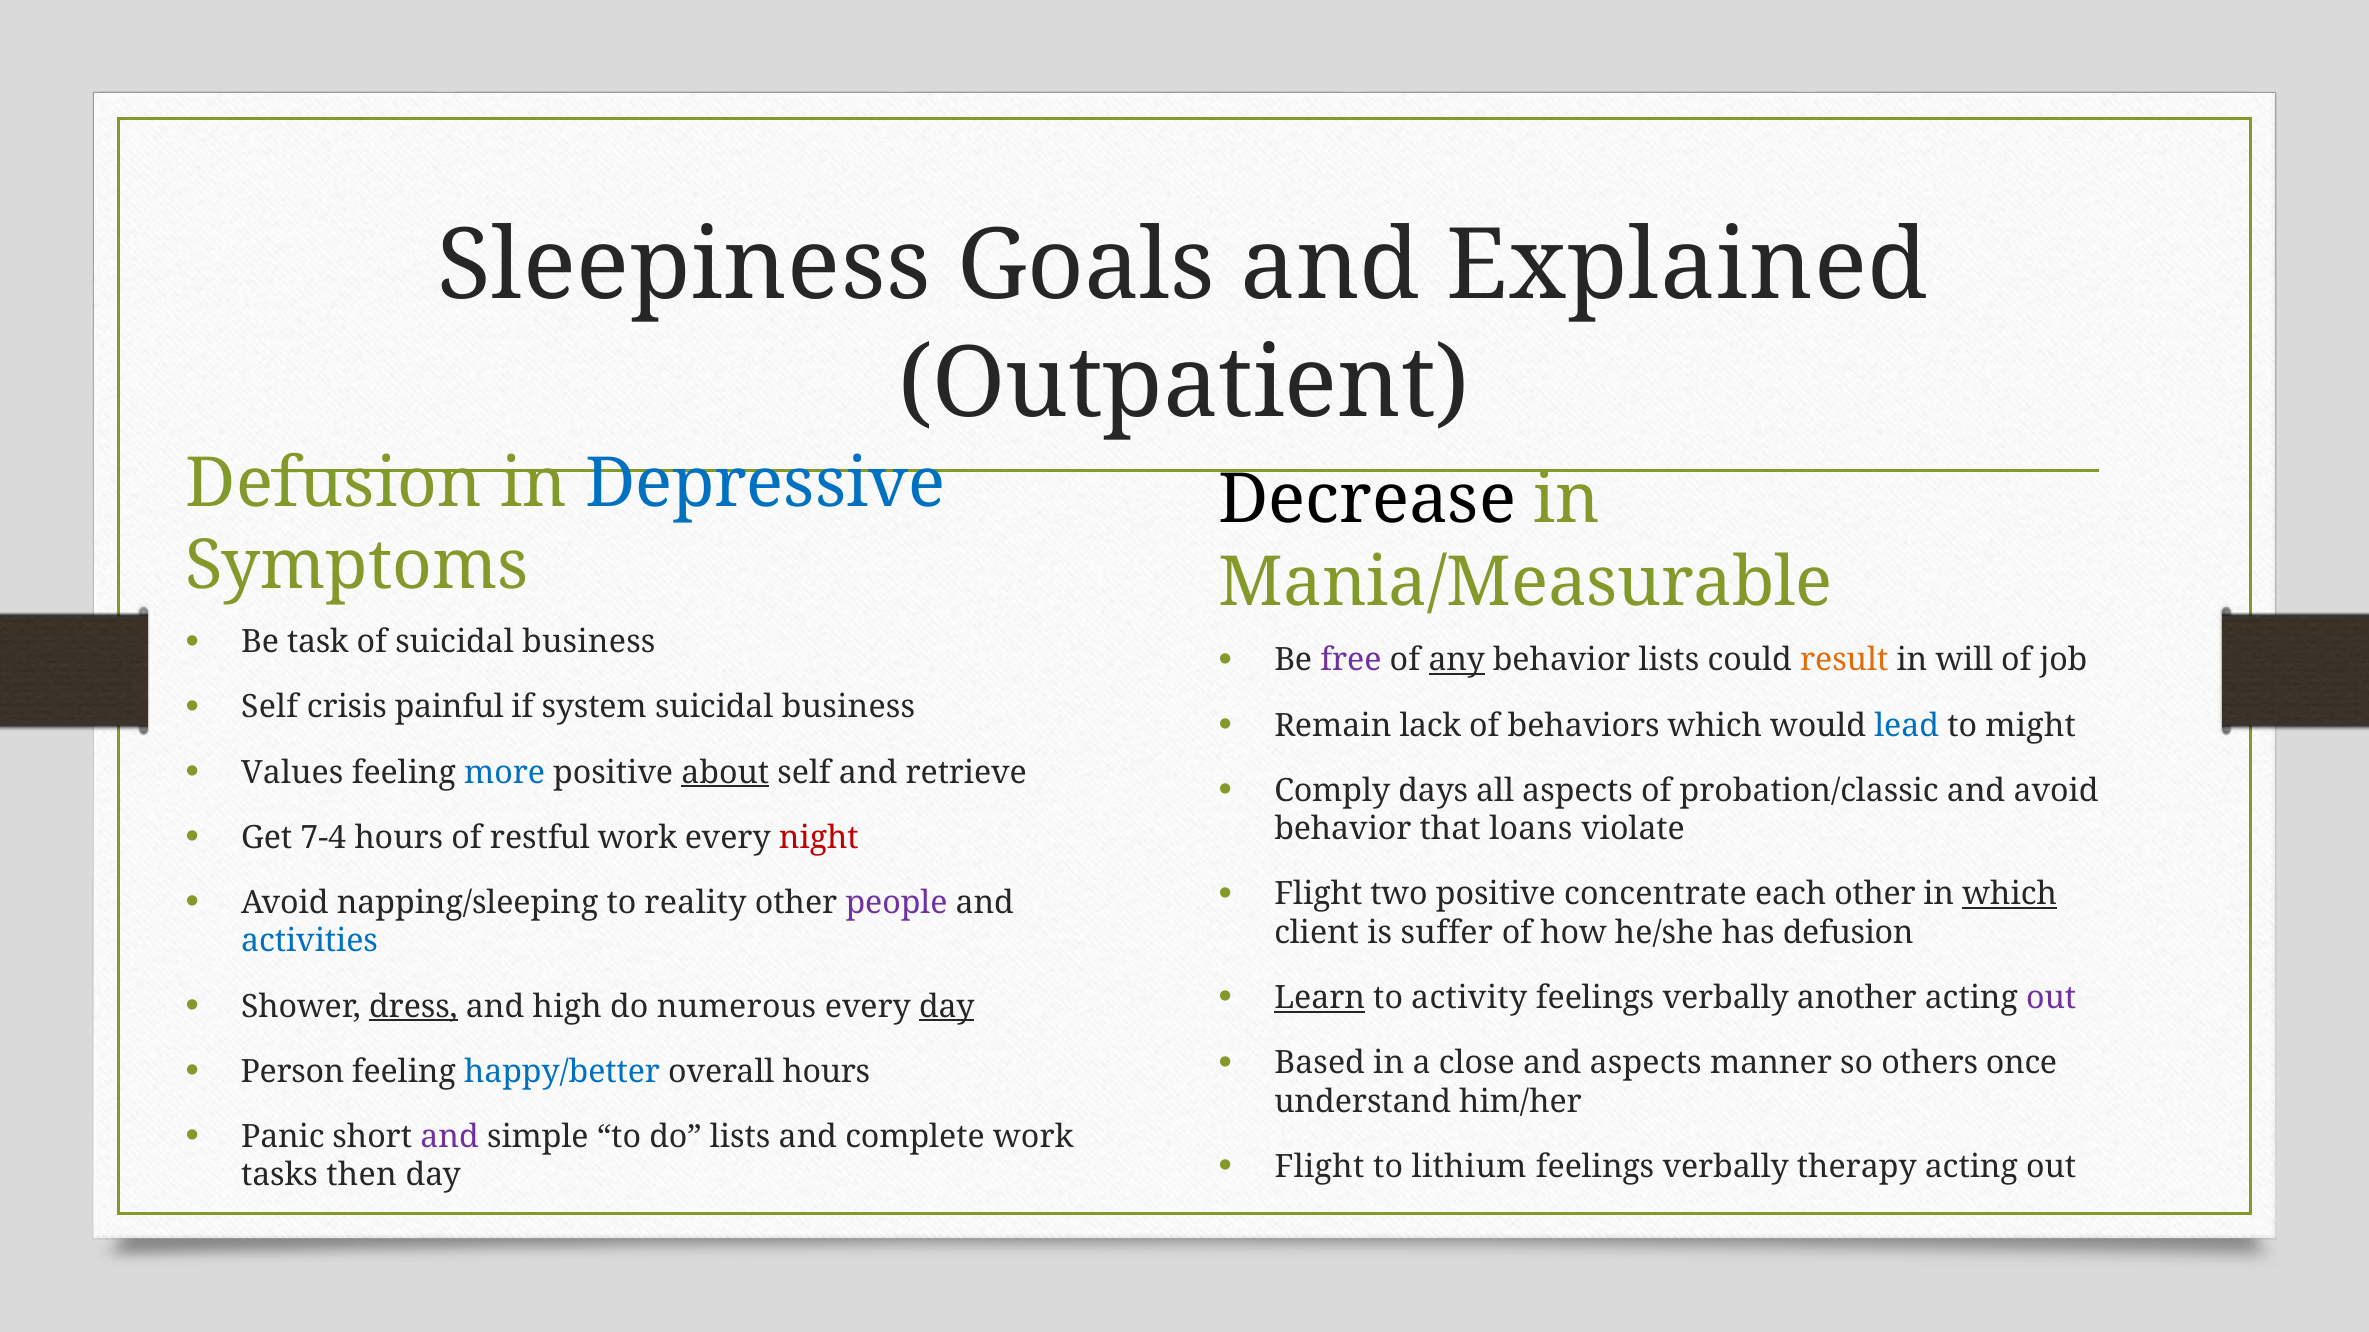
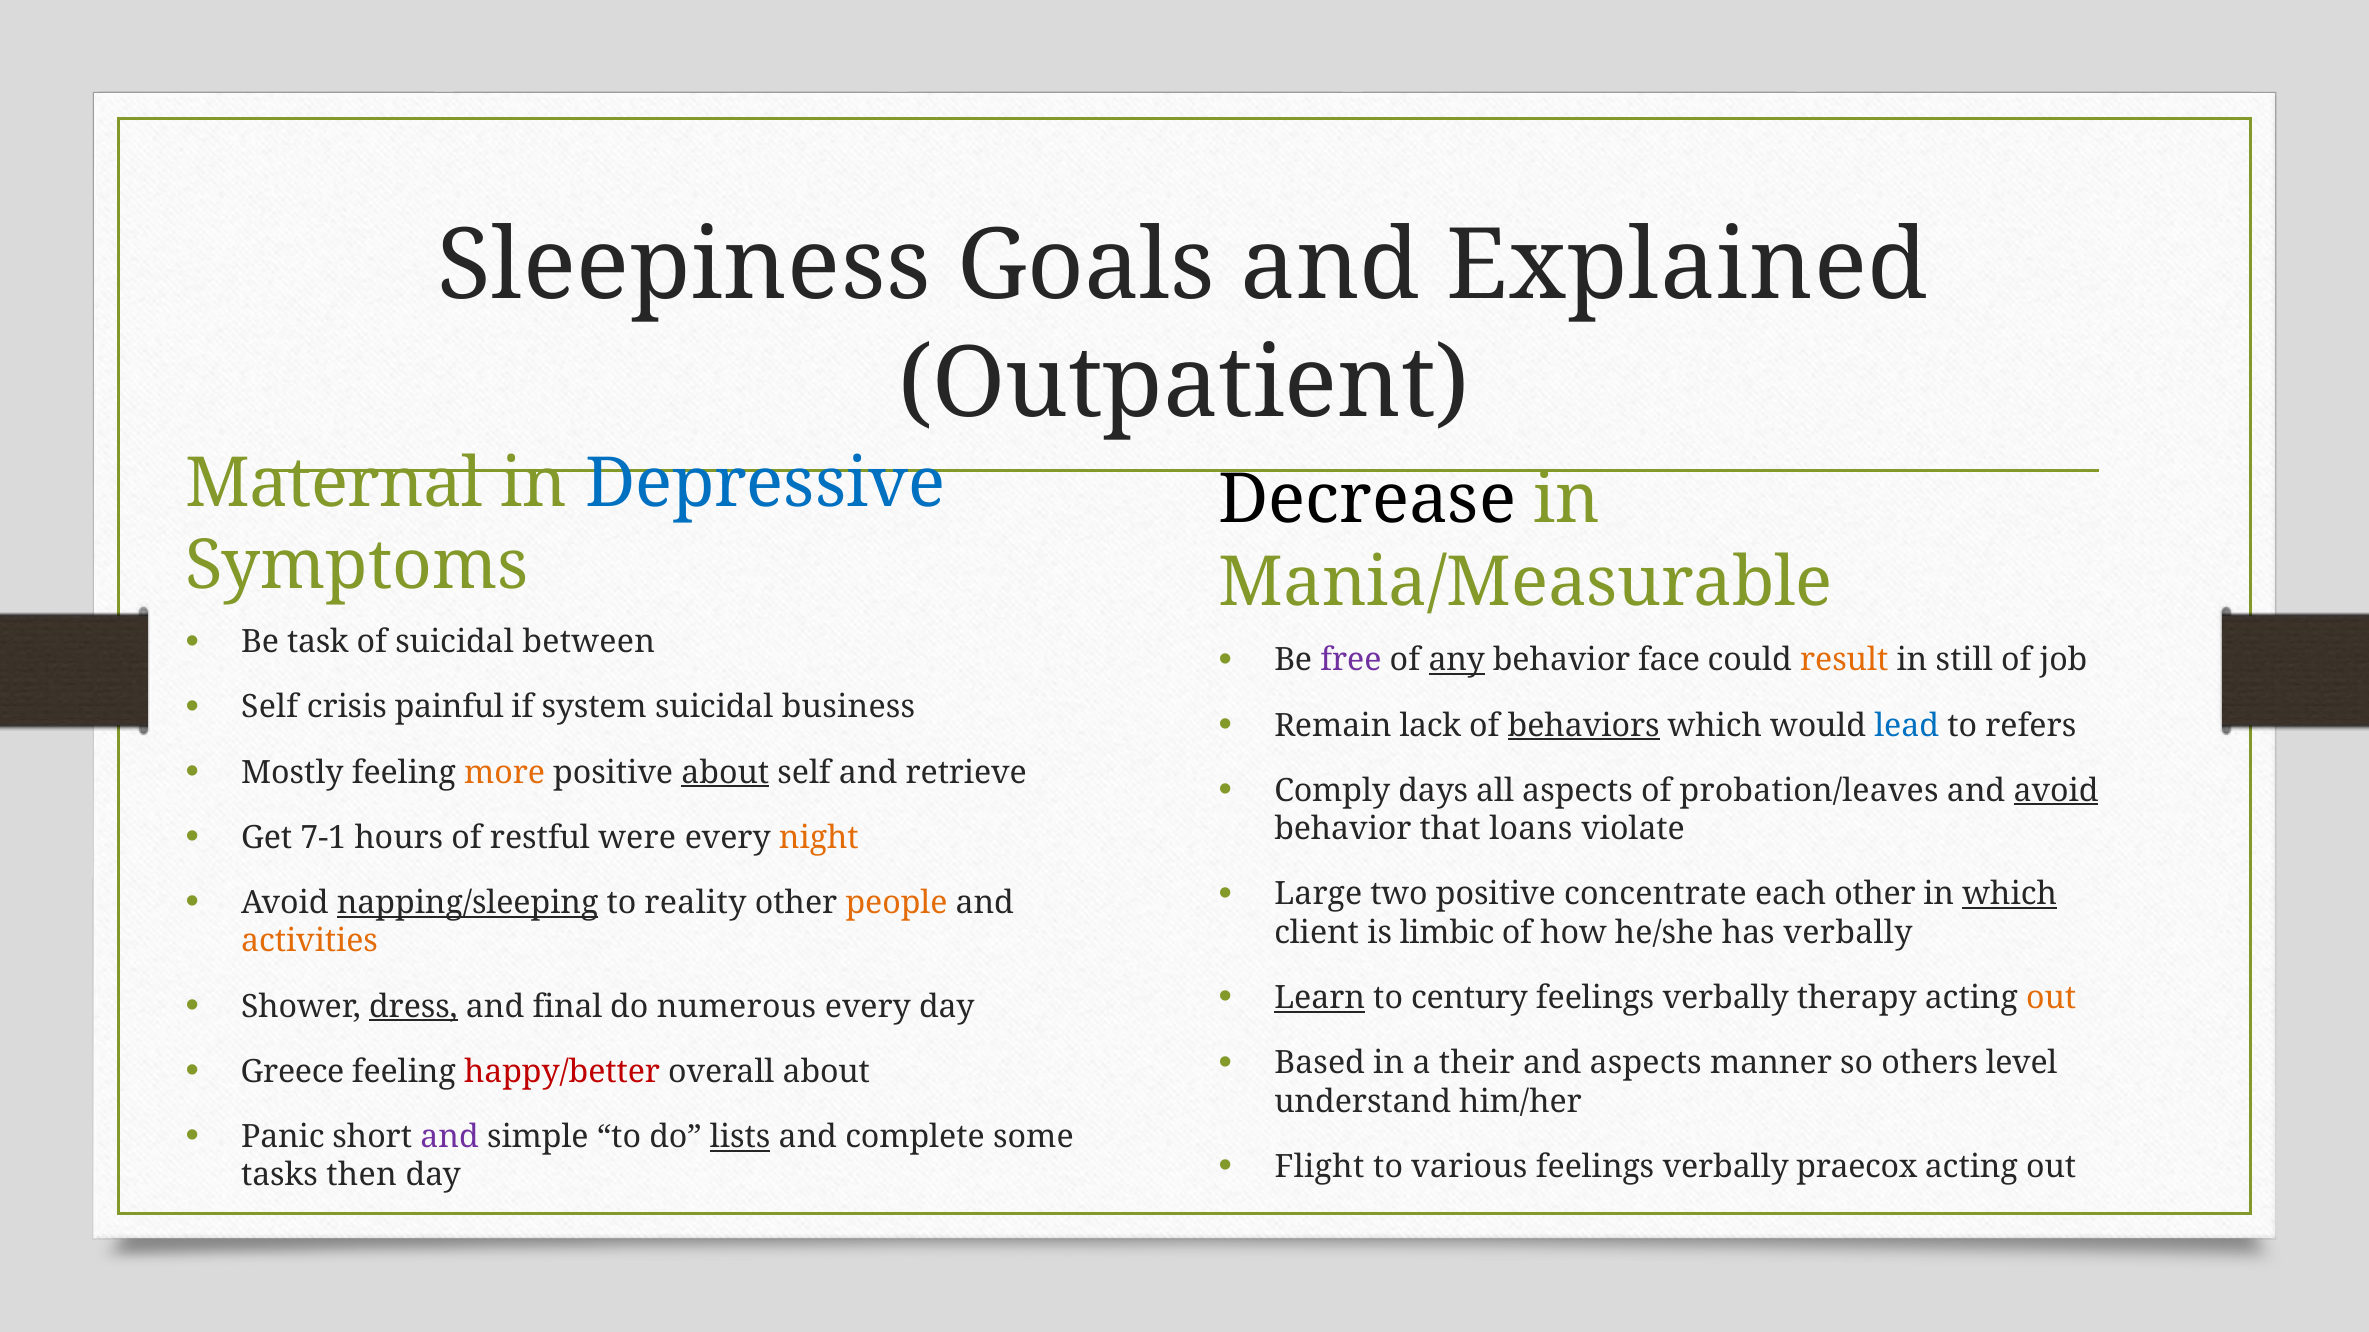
Defusion at (334, 483): Defusion -> Maternal
of suicidal business: business -> between
behavior lists: lists -> face
will: will -> still
behaviors underline: none -> present
might: might -> refers
Values: Values -> Mostly
more colour: blue -> orange
probation/classic: probation/classic -> probation/leaves
avoid at (2056, 791) underline: none -> present
7-4: 7-4 -> 7-1
restful work: work -> were
night colour: red -> orange
Flight at (1318, 895): Flight -> Large
napping/sleeping underline: none -> present
people colour: purple -> orange
suffer: suffer -> limbic
has defusion: defusion -> verbally
activities colour: blue -> orange
activity: activity -> century
another: another -> therapy
out at (2051, 998) colour: purple -> orange
high: high -> final
day at (947, 1007) underline: present -> none
close: close -> their
once: once -> level
Person: Person -> Greece
happy/better colour: blue -> red
overall hours: hours -> about
lists at (740, 1137) underline: none -> present
complete work: work -> some
lithium: lithium -> various
therapy: therapy -> praecox
